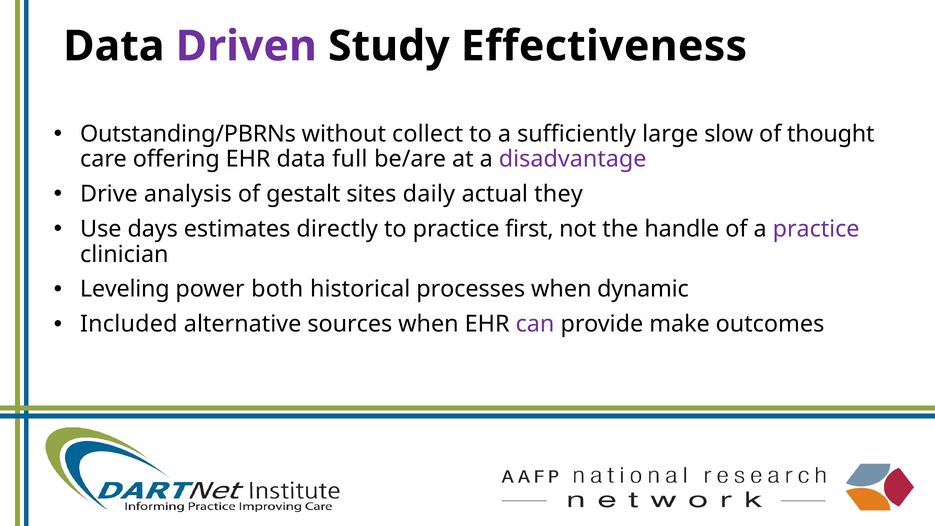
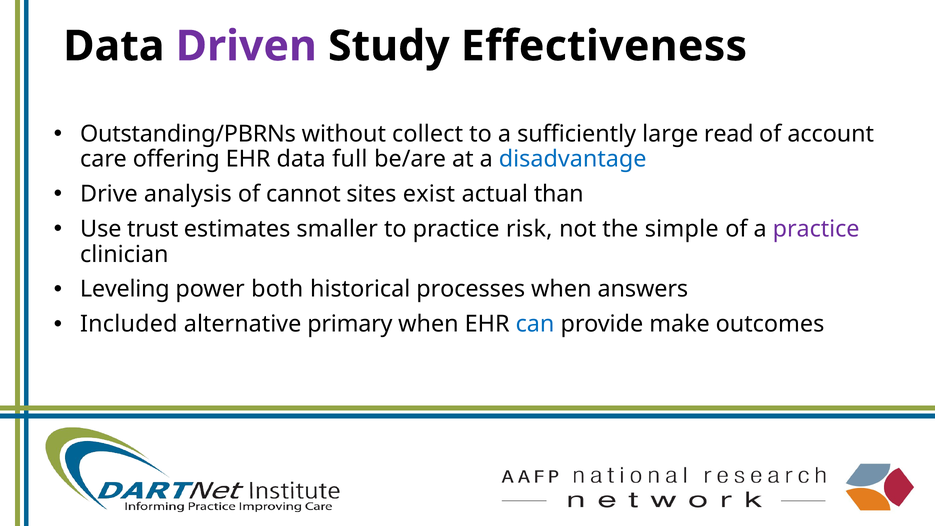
slow: slow -> read
thought: thought -> account
disadvantage colour: purple -> blue
gestalt: gestalt -> cannot
daily: daily -> exist
they: they -> than
days: days -> trust
directly: directly -> smaller
first: first -> risk
handle: handle -> simple
dynamic: dynamic -> answers
sources: sources -> primary
can colour: purple -> blue
